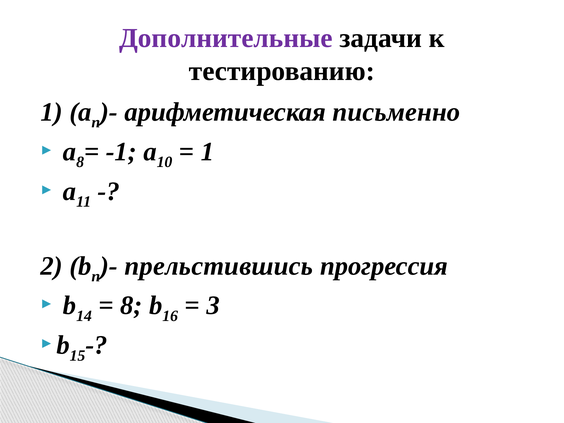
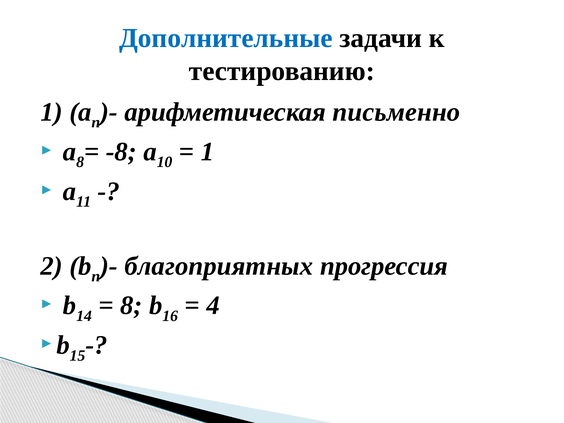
Дополнительные colour: purple -> blue
-1: -1 -> -8
прельстившись: прельстившись -> благоприятных
3: 3 -> 4
